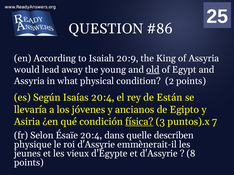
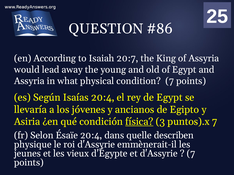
20:9: 20:9 -> 20:7
old underline: present -> none
condition 2: 2 -> 7
de Están: Están -> Egypt
8 at (191, 154): 8 -> 7
